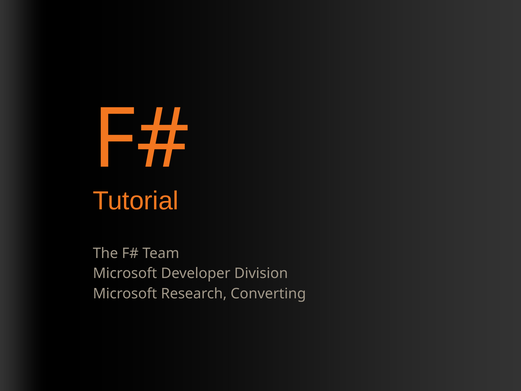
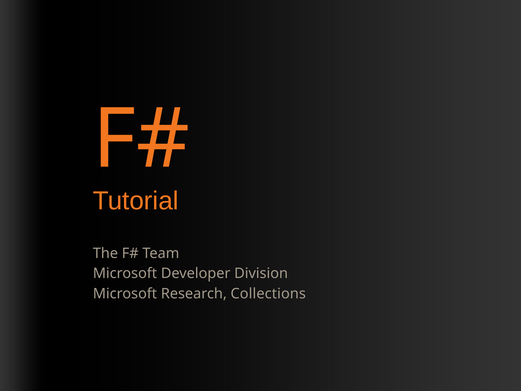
Converting: Converting -> Collections
